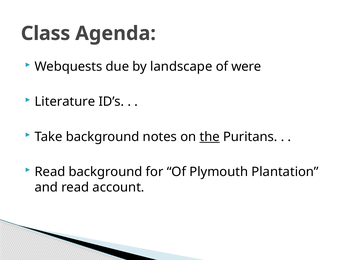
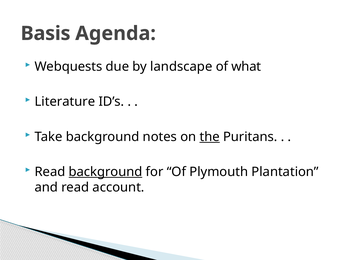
Class: Class -> Basis
were: were -> what
background at (106, 172) underline: none -> present
